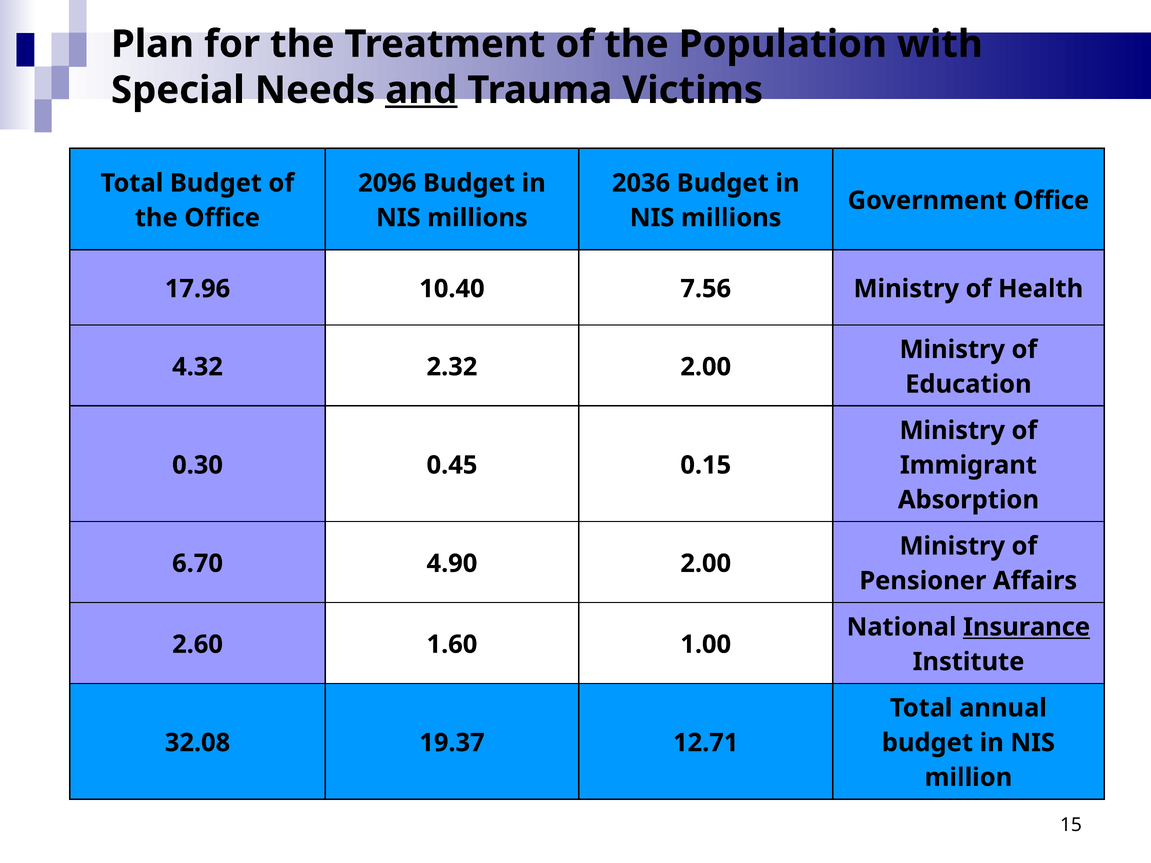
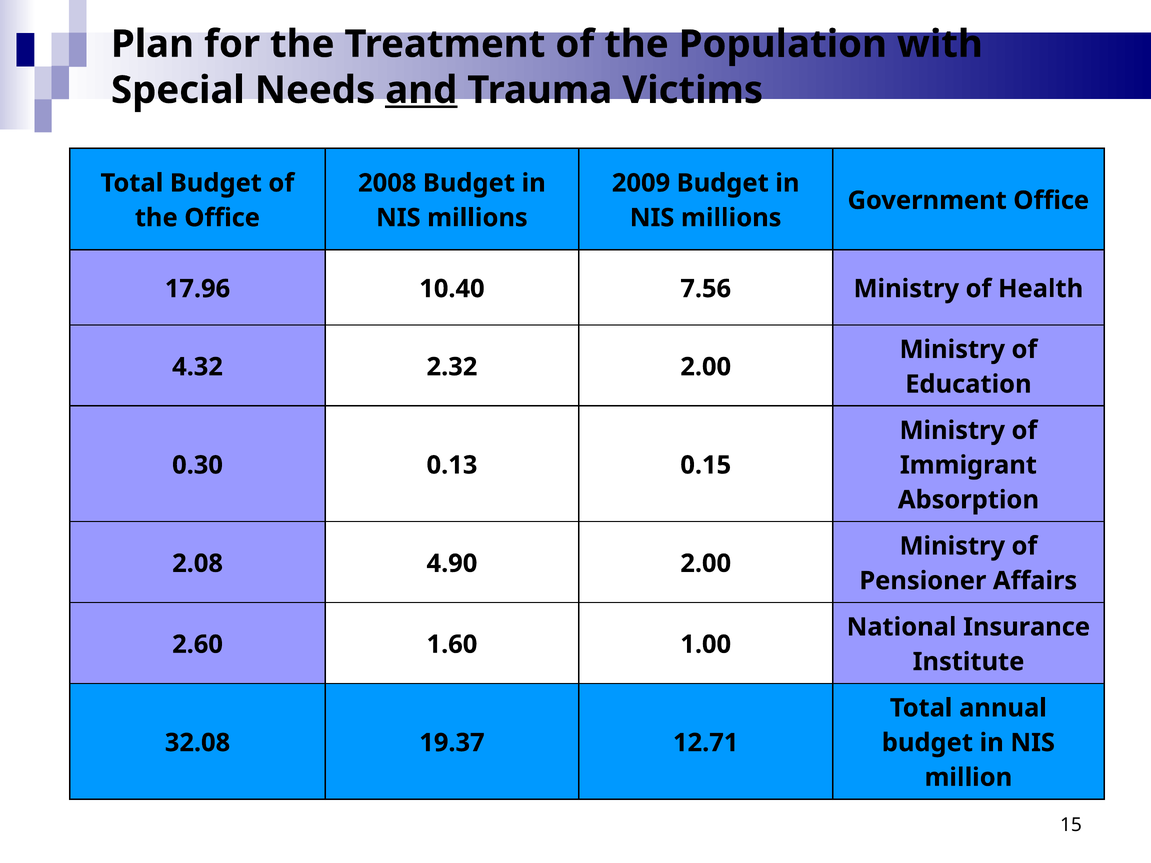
2096: 2096 -> 2008
2036: 2036 -> 2009
0.45: 0.45 -> 0.13
6.70: 6.70 -> 2.08
Insurance underline: present -> none
